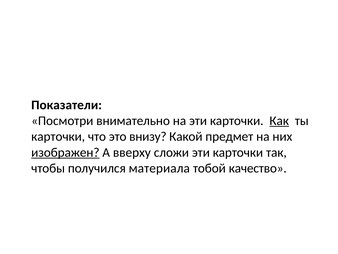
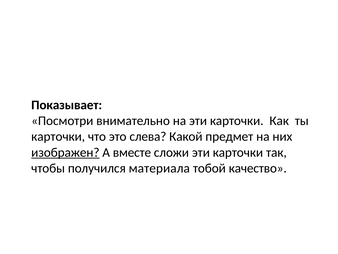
Показатели: Показатели -> Показывает
Как underline: present -> none
внизу: внизу -> слева
вверху: вверху -> вместе
